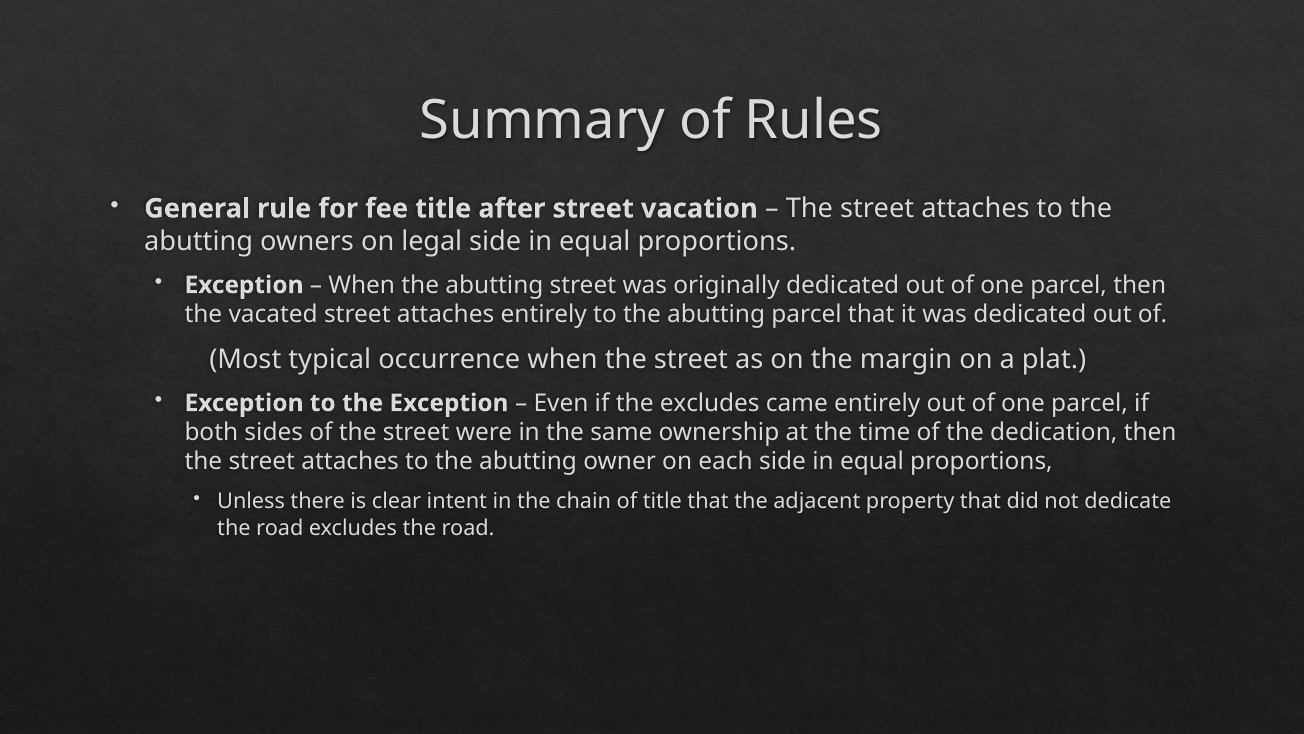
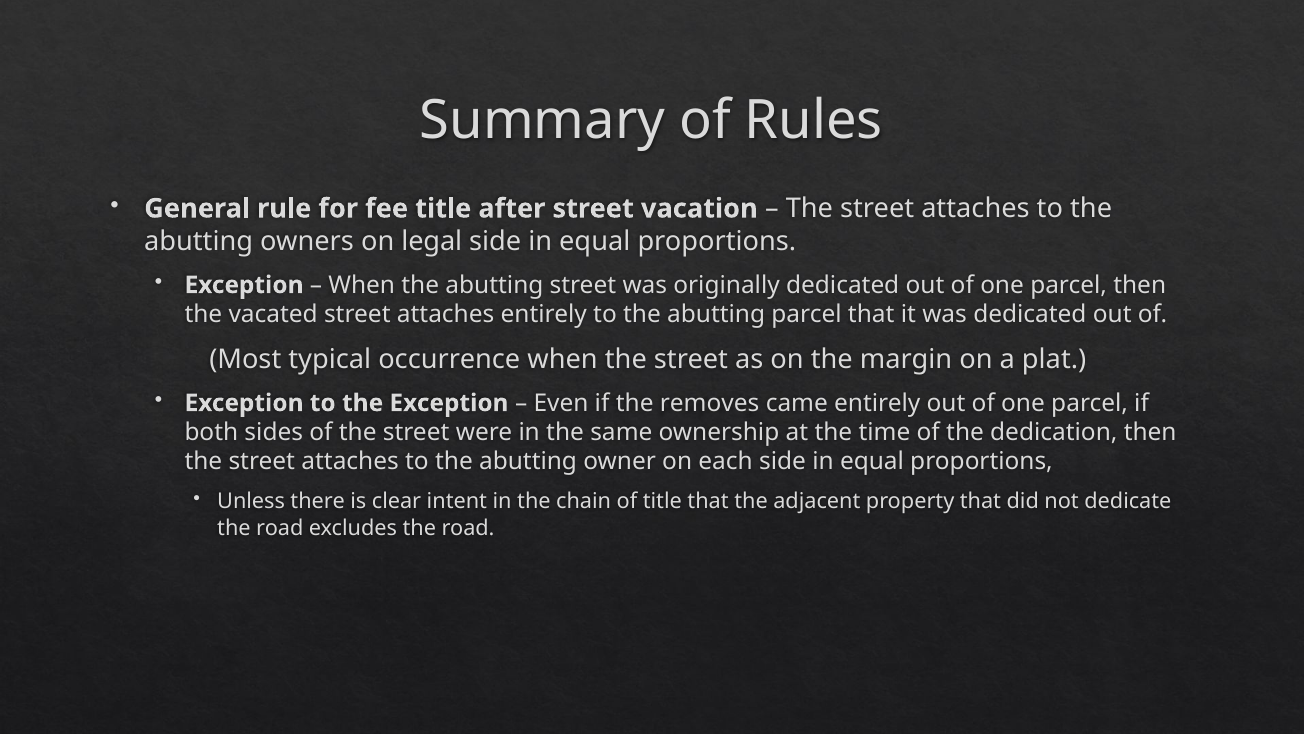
the excludes: excludes -> removes
